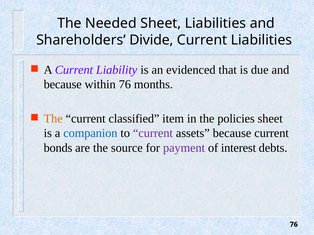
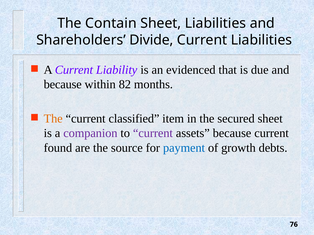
Needed: Needed -> Contain
within 76: 76 -> 82
policies: policies -> secured
companion colour: blue -> purple
bonds: bonds -> found
payment colour: purple -> blue
interest: interest -> growth
